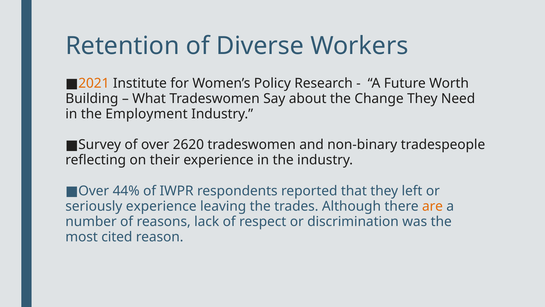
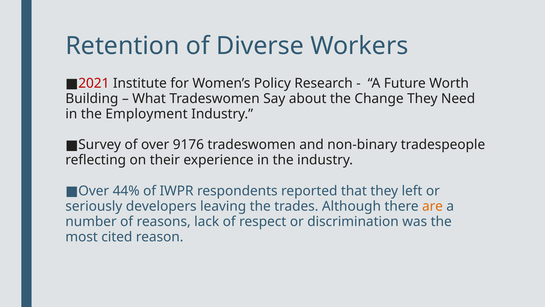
2021 colour: orange -> red
2620: 2620 -> 9176
seriously experience: experience -> developers
